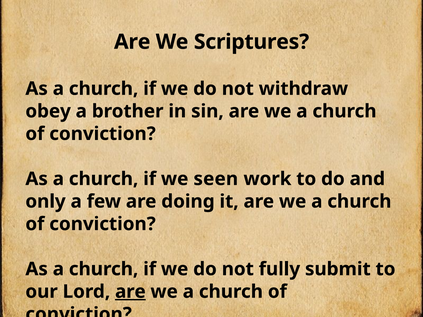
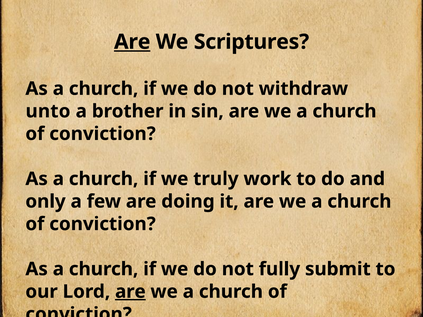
Are at (132, 42) underline: none -> present
obey: obey -> unto
seen: seen -> truly
